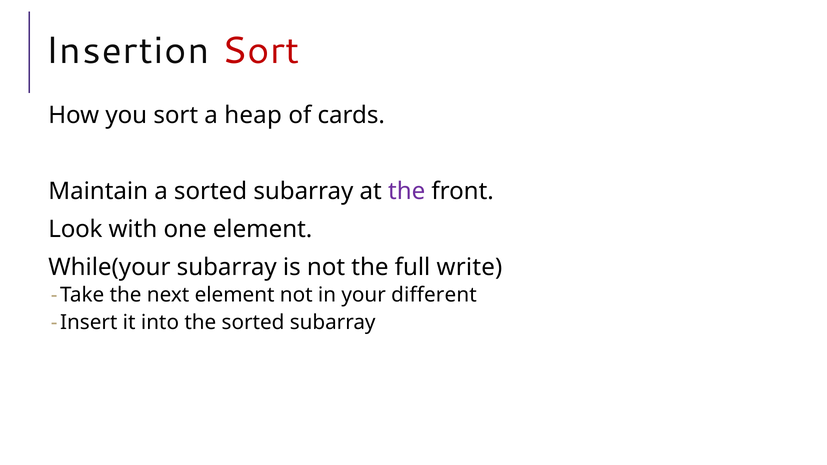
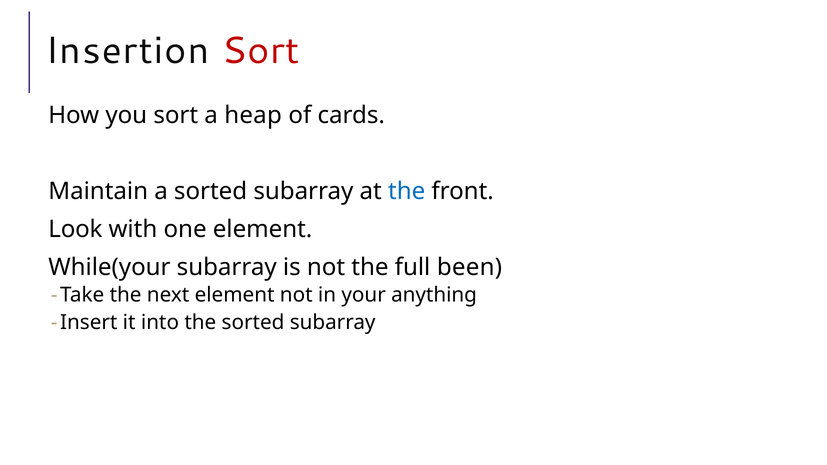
the at (407, 191) colour: purple -> blue
write: write -> been
different: different -> anything
